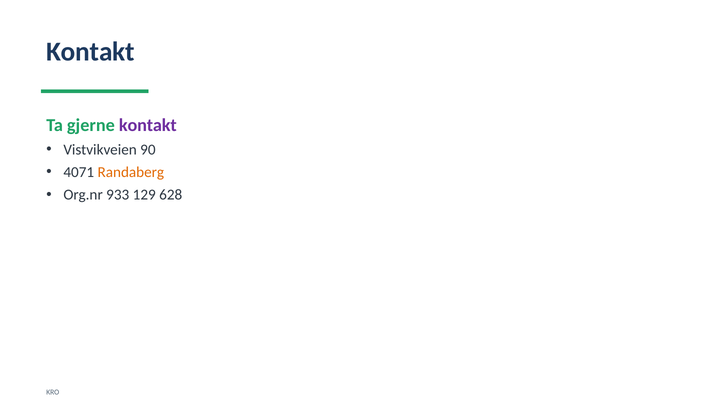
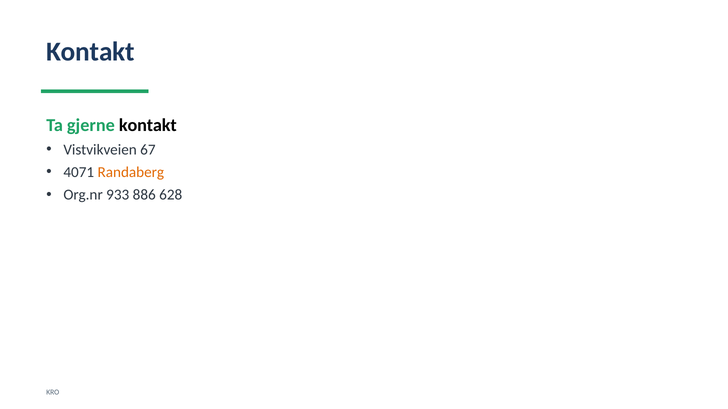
kontakt at (148, 125) colour: purple -> black
90: 90 -> 67
129: 129 -> 886
